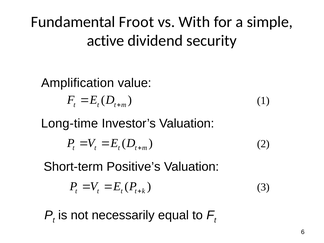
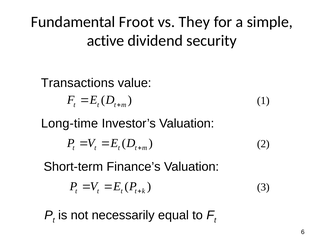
With: With -> They
Amplification: Amplification -> Transactions
Positive’s: Positive’s -> Finance’s
